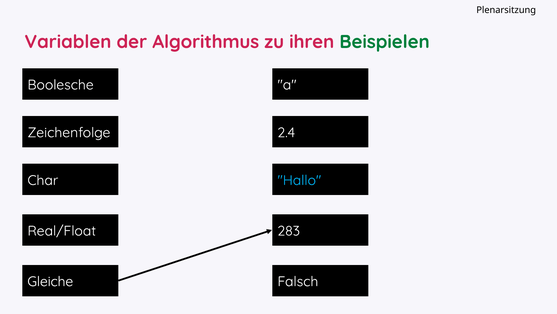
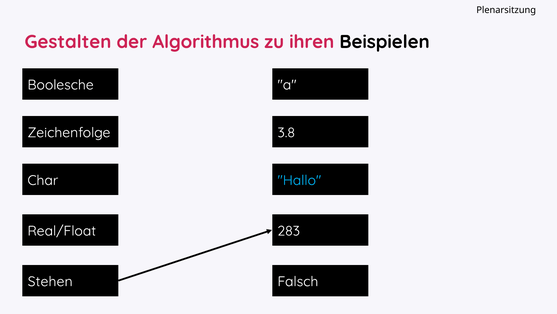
Variablen: Variablen -> Gestalten
Beispielen colour: green -> black
2.4: 2.4 -> 3.8
Gleiche: Gleiche -> Stehen
